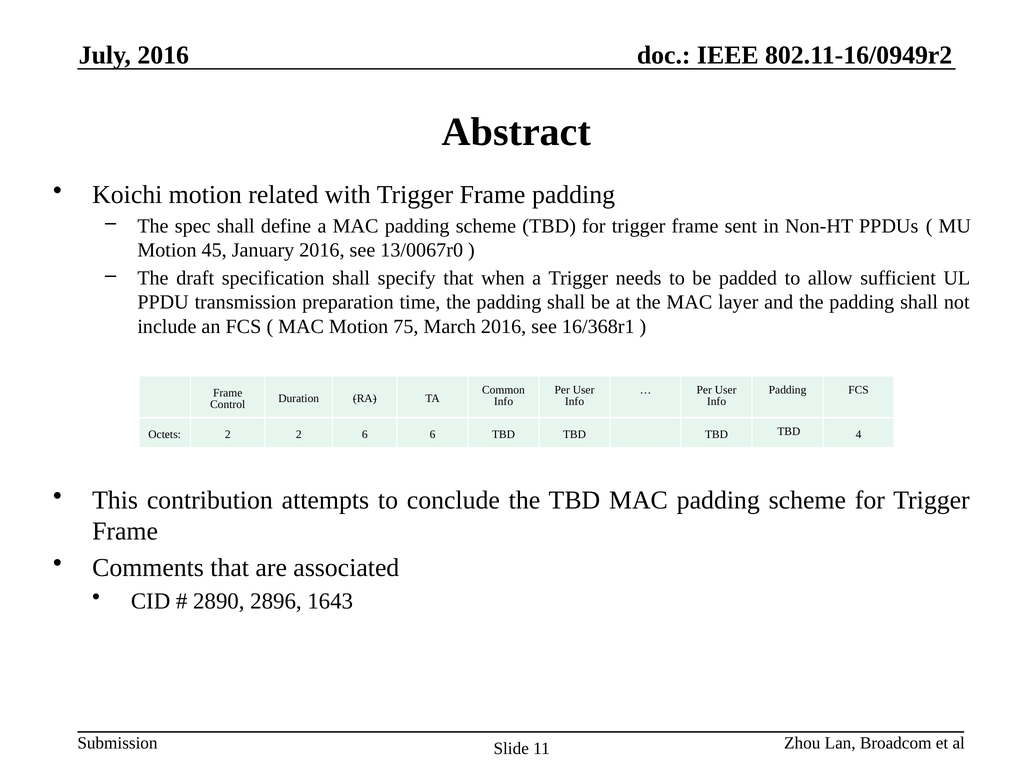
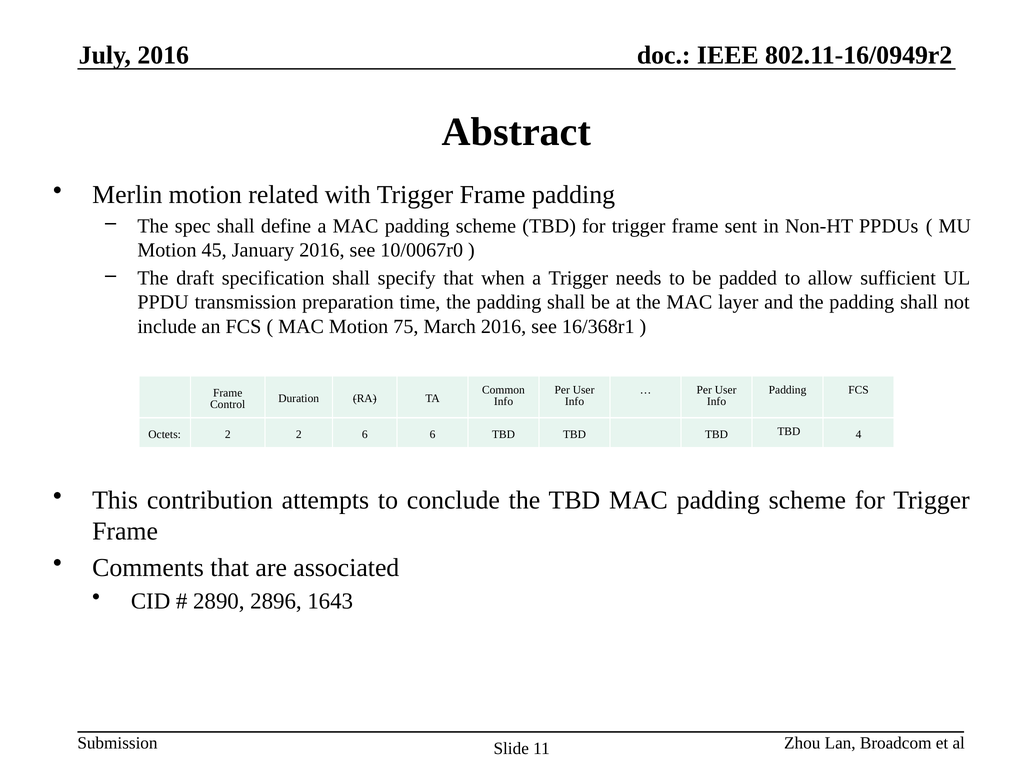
Koichi: Koichi -> Merlin
13/0067r0: 13/0067r0 -> 10/0067r0
